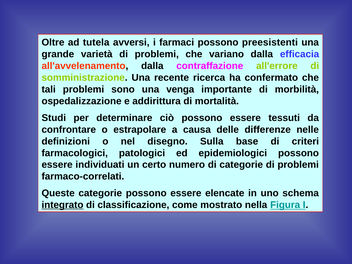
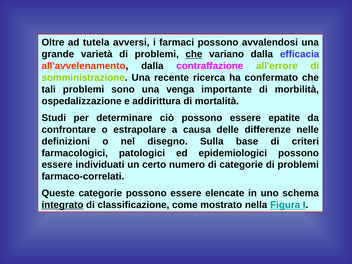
preesistenti: preesistenti -> avvalendosi
che at (194, 54) underline: none -> present
tessuti: tessuti -> epatite
